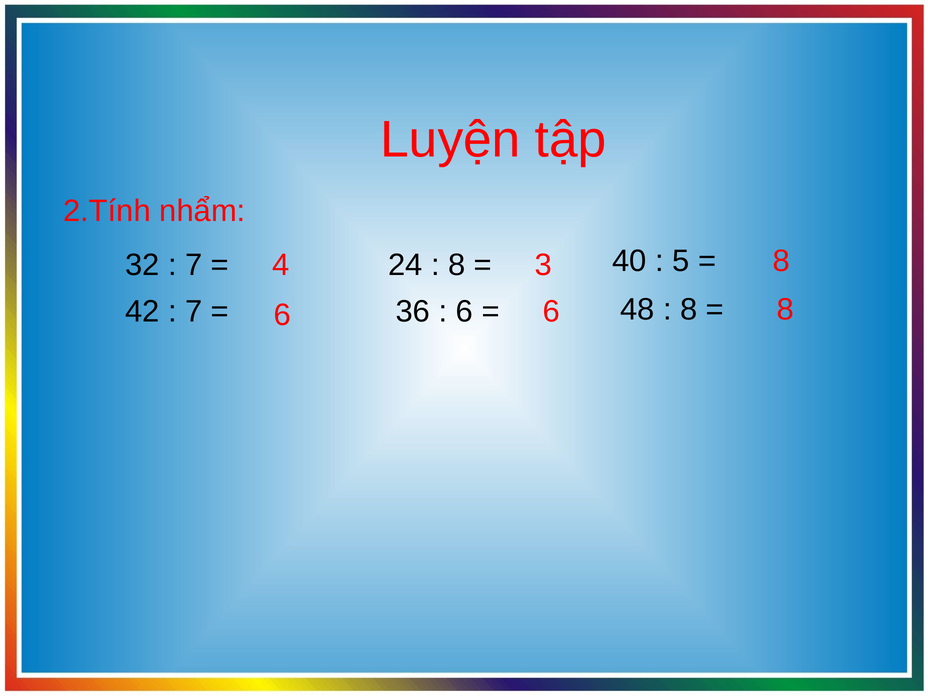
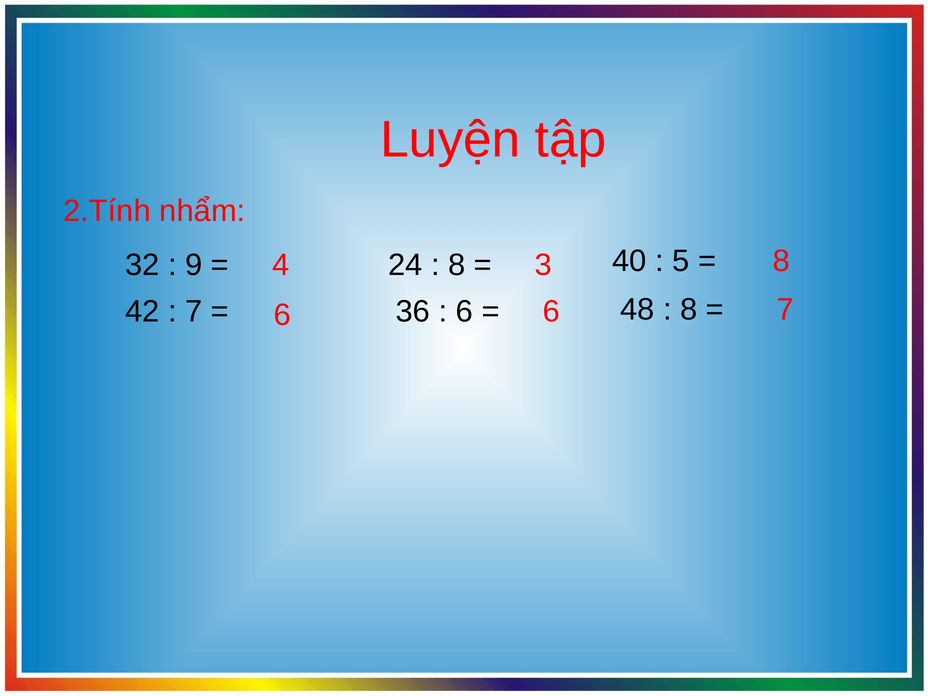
7 at (194, 265): 7 -> 9
8 at (785, 309): 8 -> 7
